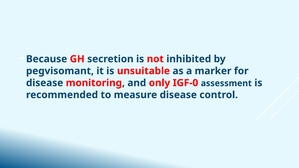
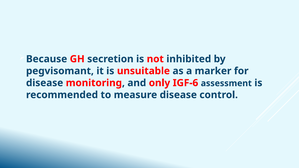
IGF-0: IGF-0 -> IGF-6
